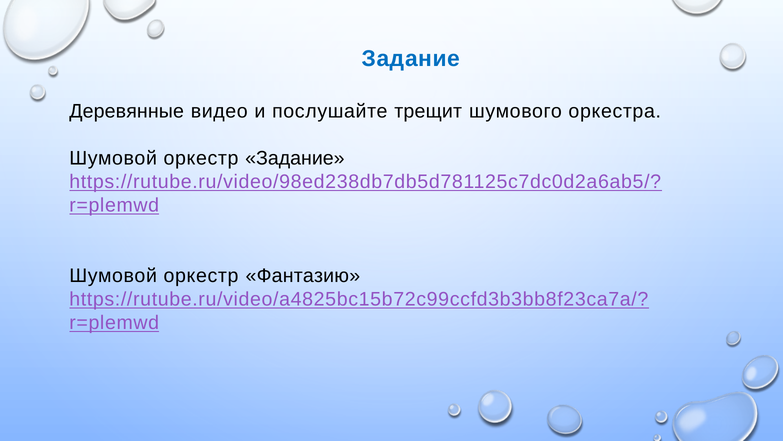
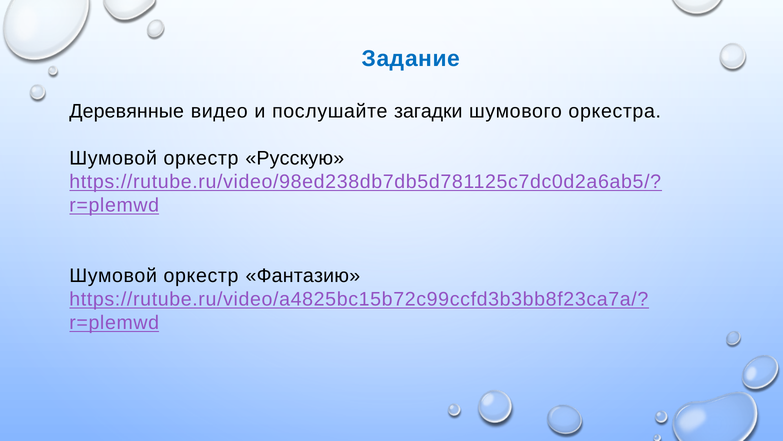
трещит: трещит -> загадки
оркестр Задание: Задание -> Русскую
